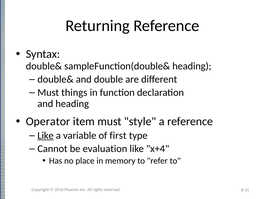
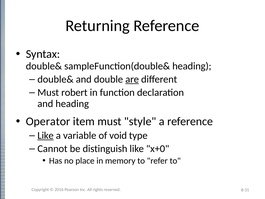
are underline: none -> present
things: things -> robert
first: first -> void
evaluation: evaluation -> distinguish
x+4: x+4 -> x+0
